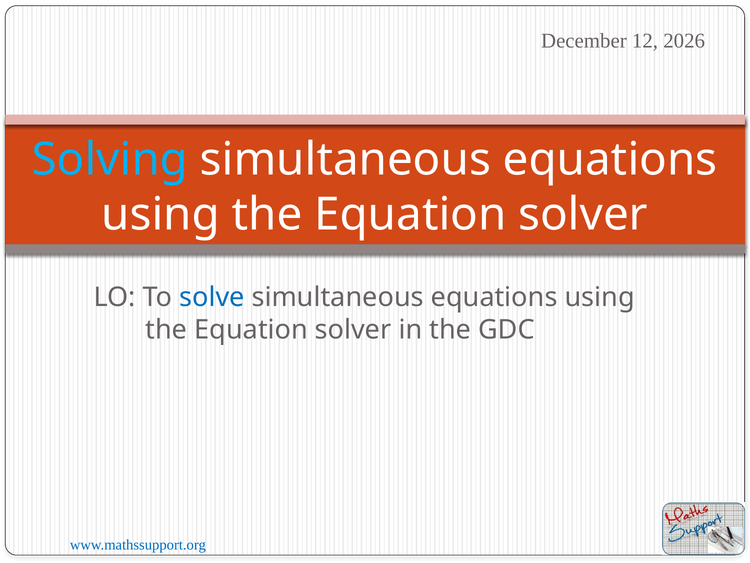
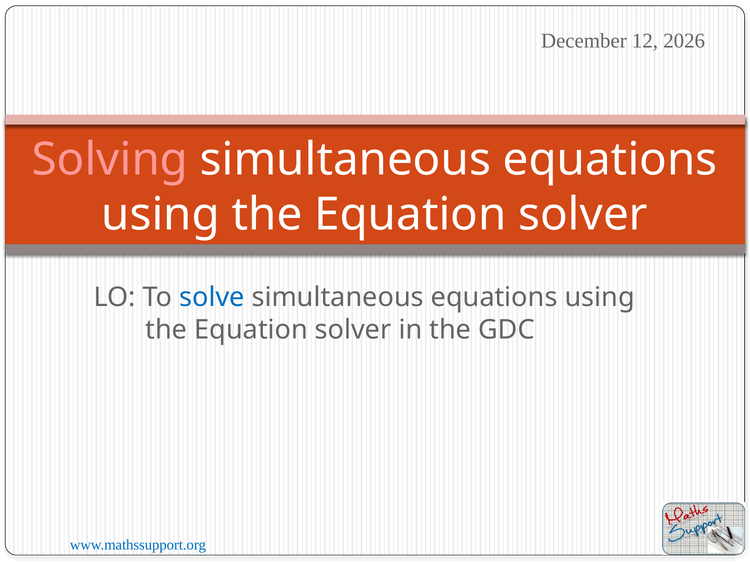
Solving colour: light blue -> pink
